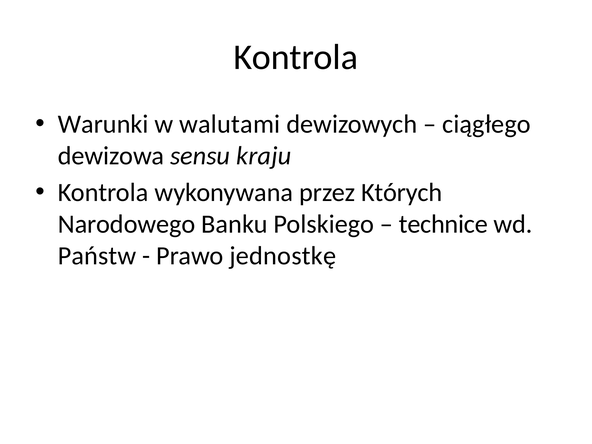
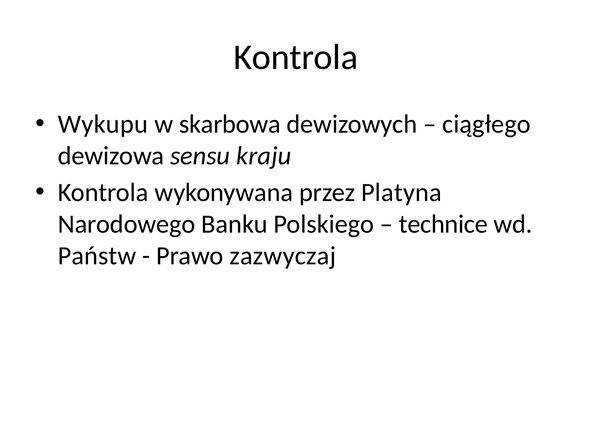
Warunki: Warunki -> Wykupu
walutami: walutami -> skarbowa
Których: Których -> Platyna
jednostkę: jednostkę -> zazwyczaj
